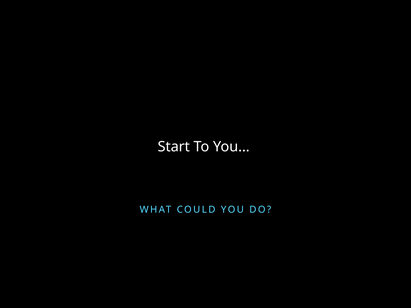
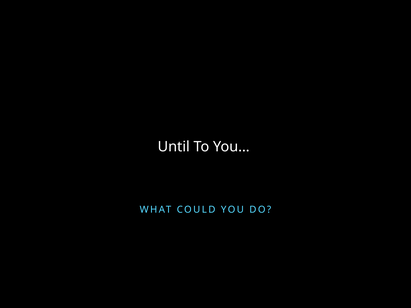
Start: Start -> Until
